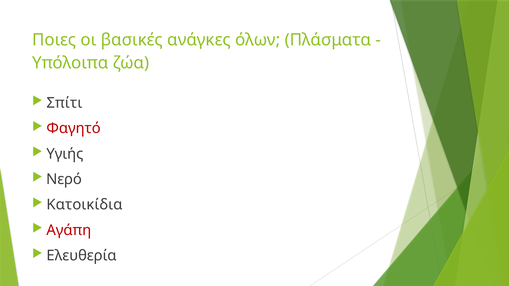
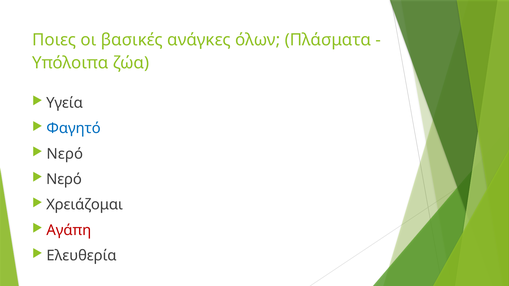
Σπίτι: Σπίτι -> Υγεία
Φαγητό colour: red -> blue
Υγιής at (65, 154): Υγιής -> Νερό
Κατοικίδια: Κατοικίδια -> Χρειάζομαι
